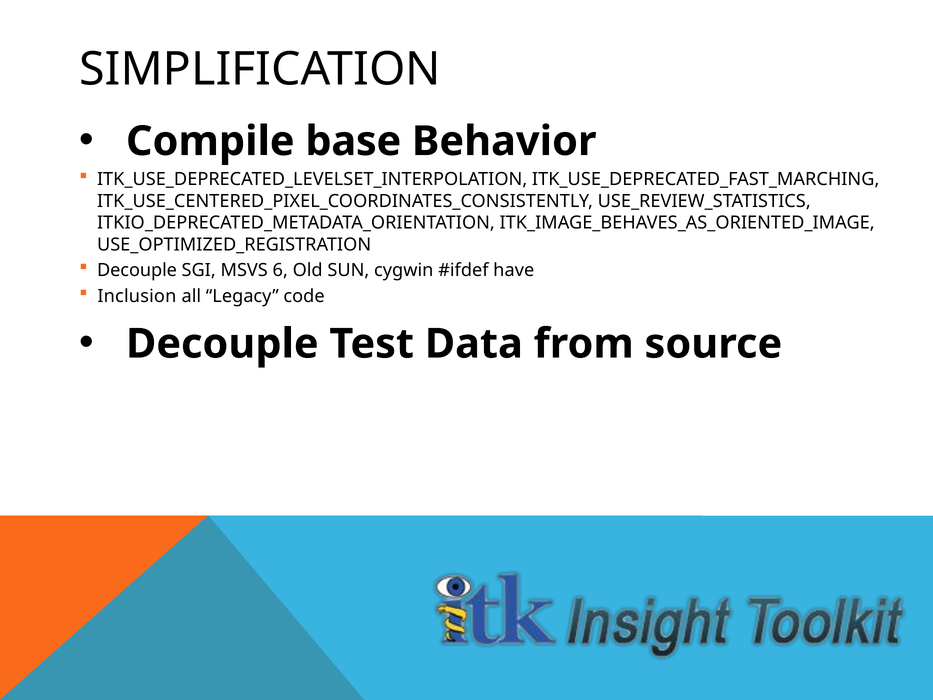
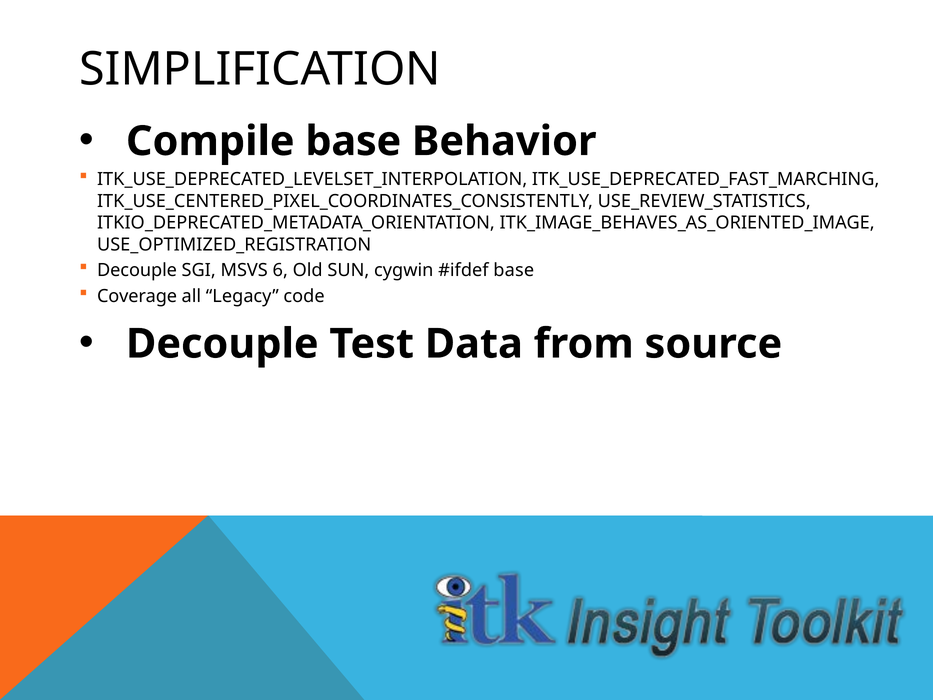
have at (514, 270): have -> base
Inclusion: Inclusion -> Coverage
